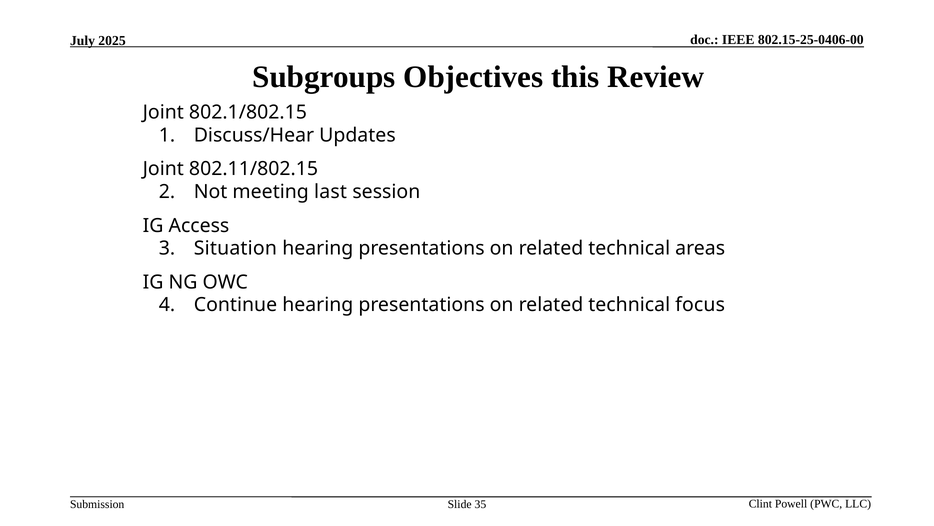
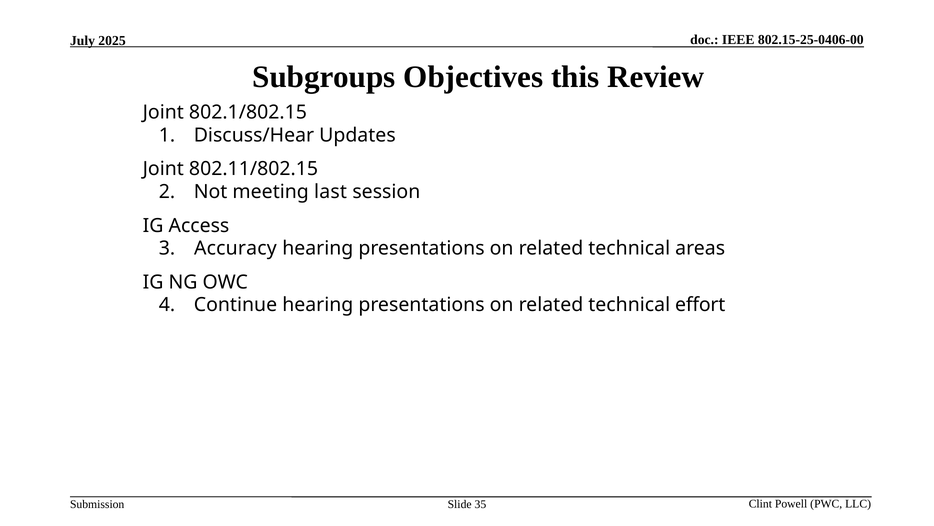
Situation: Situation -> Accuracy
focus: focus -> effort
